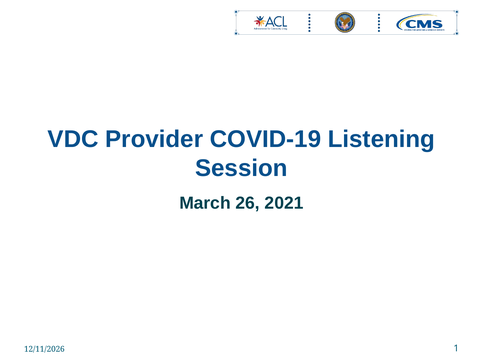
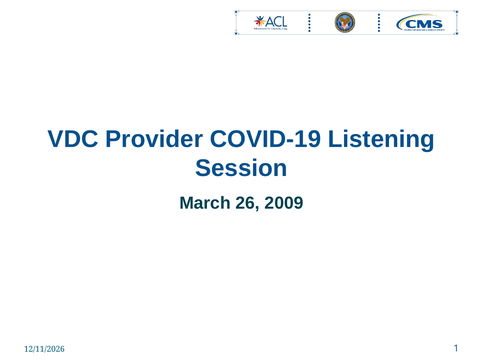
2021: 2021 -> 2009
